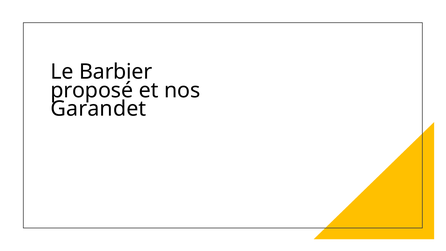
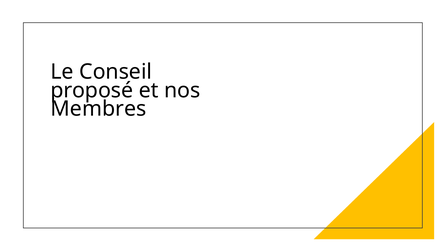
Barbier: Barbier -> Conseil
Garandet: Garandet -> Membres
